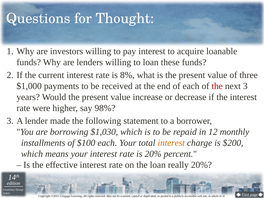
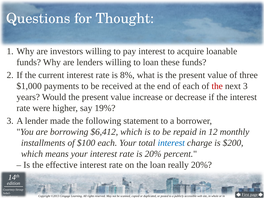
98%: 98% -> 19%
$1,030: $1,030 -> $6,412
interest at (171, 143) colour: orange -> blue
